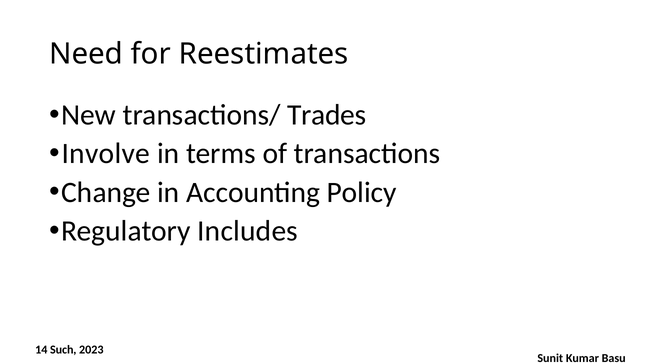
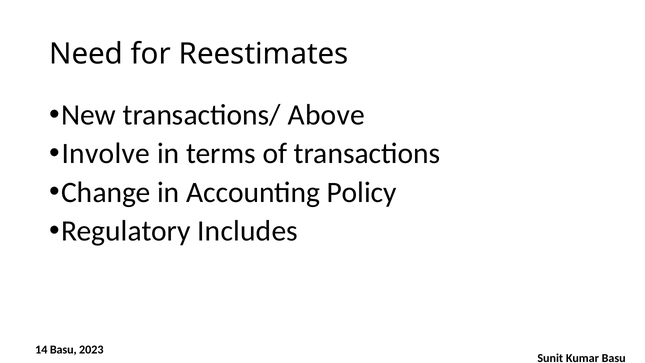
Trades: Trades -> Above
14 Such: Such -> Basu
